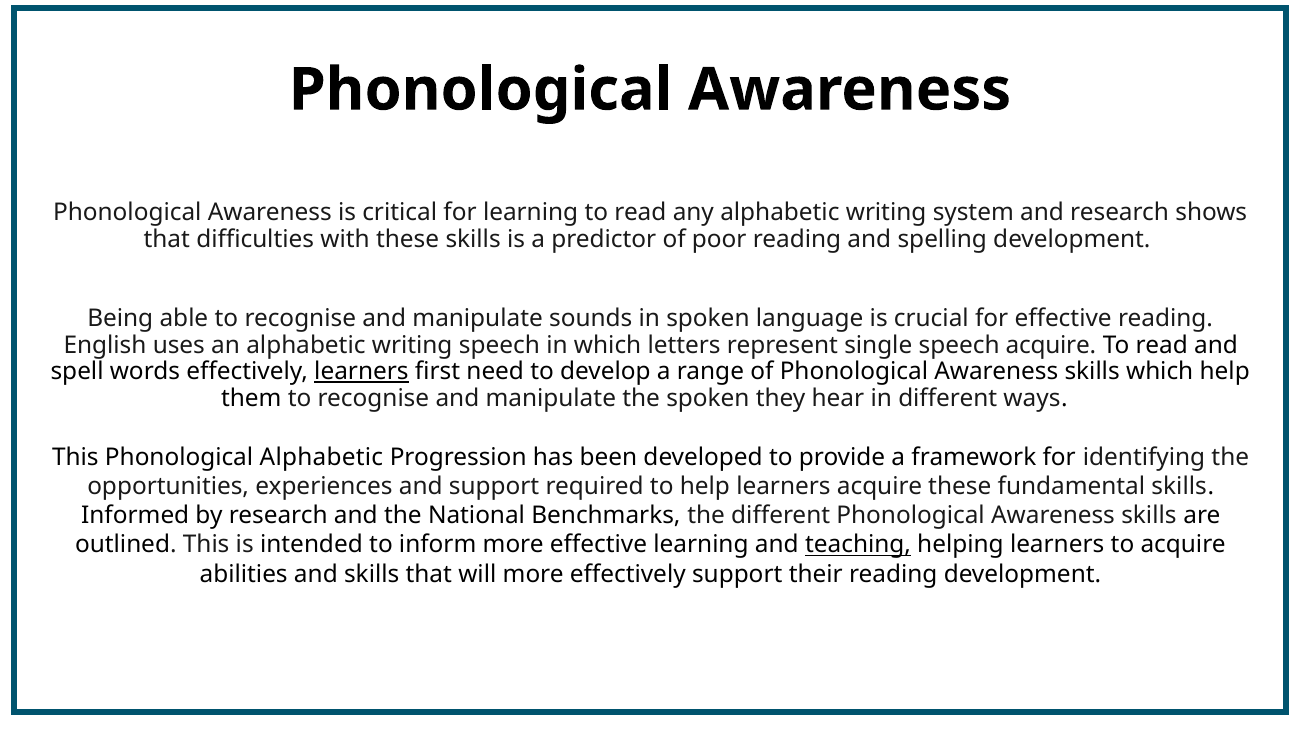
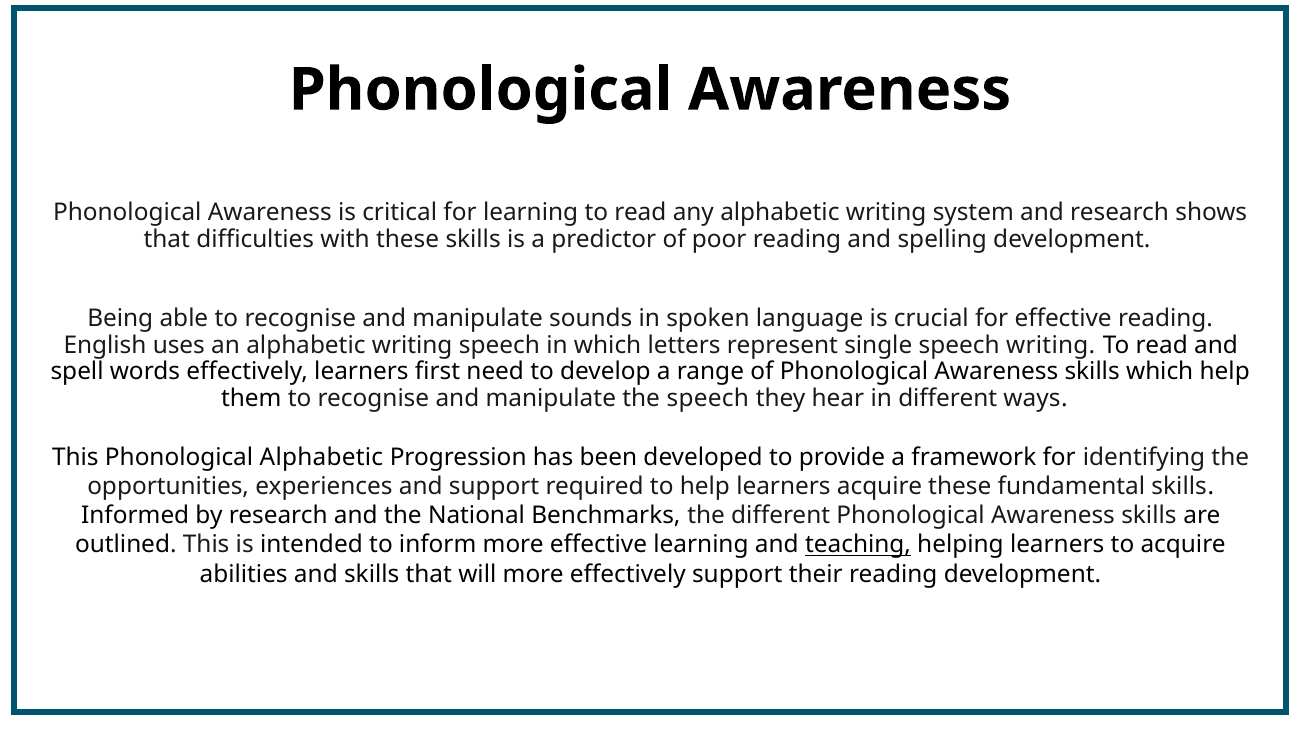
speech acquire: acquire -> writing
learners at (361, 372) underline: present -> none
the spoken: spoken -> speech
